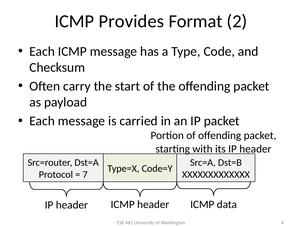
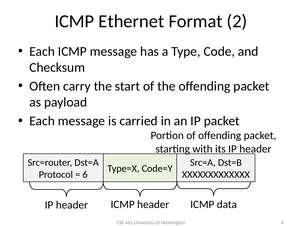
Provides: Provides -> Ethernet
7 at (85, 175): 7 -> 6
